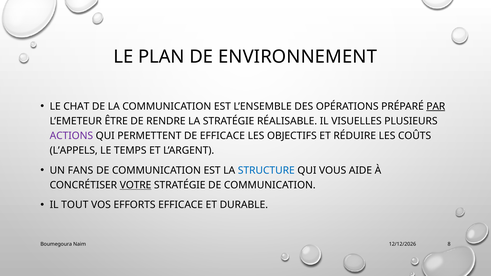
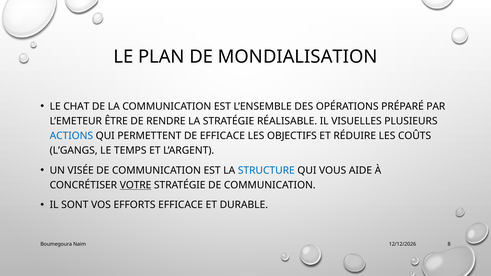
ENVIRONNEMENT: ENVIRONNEMENT -> MONDIALISATION
PAR underline: present -> none
ACTIONS colour: purple -> blue
L’APPELS: L’APPELS -> L’GANGS
FANS: FANS -> VISÉE
TOUT: TOUT -> SONT
